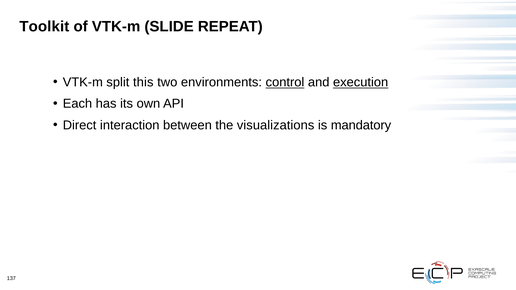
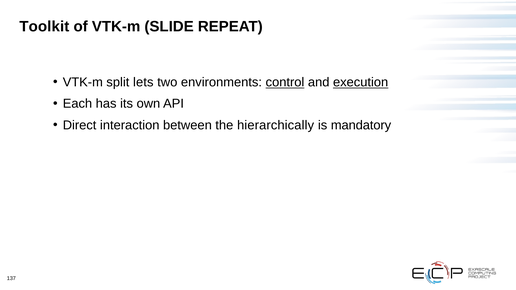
this: this -> lets
visualizations: visualizations -> hierarchically
